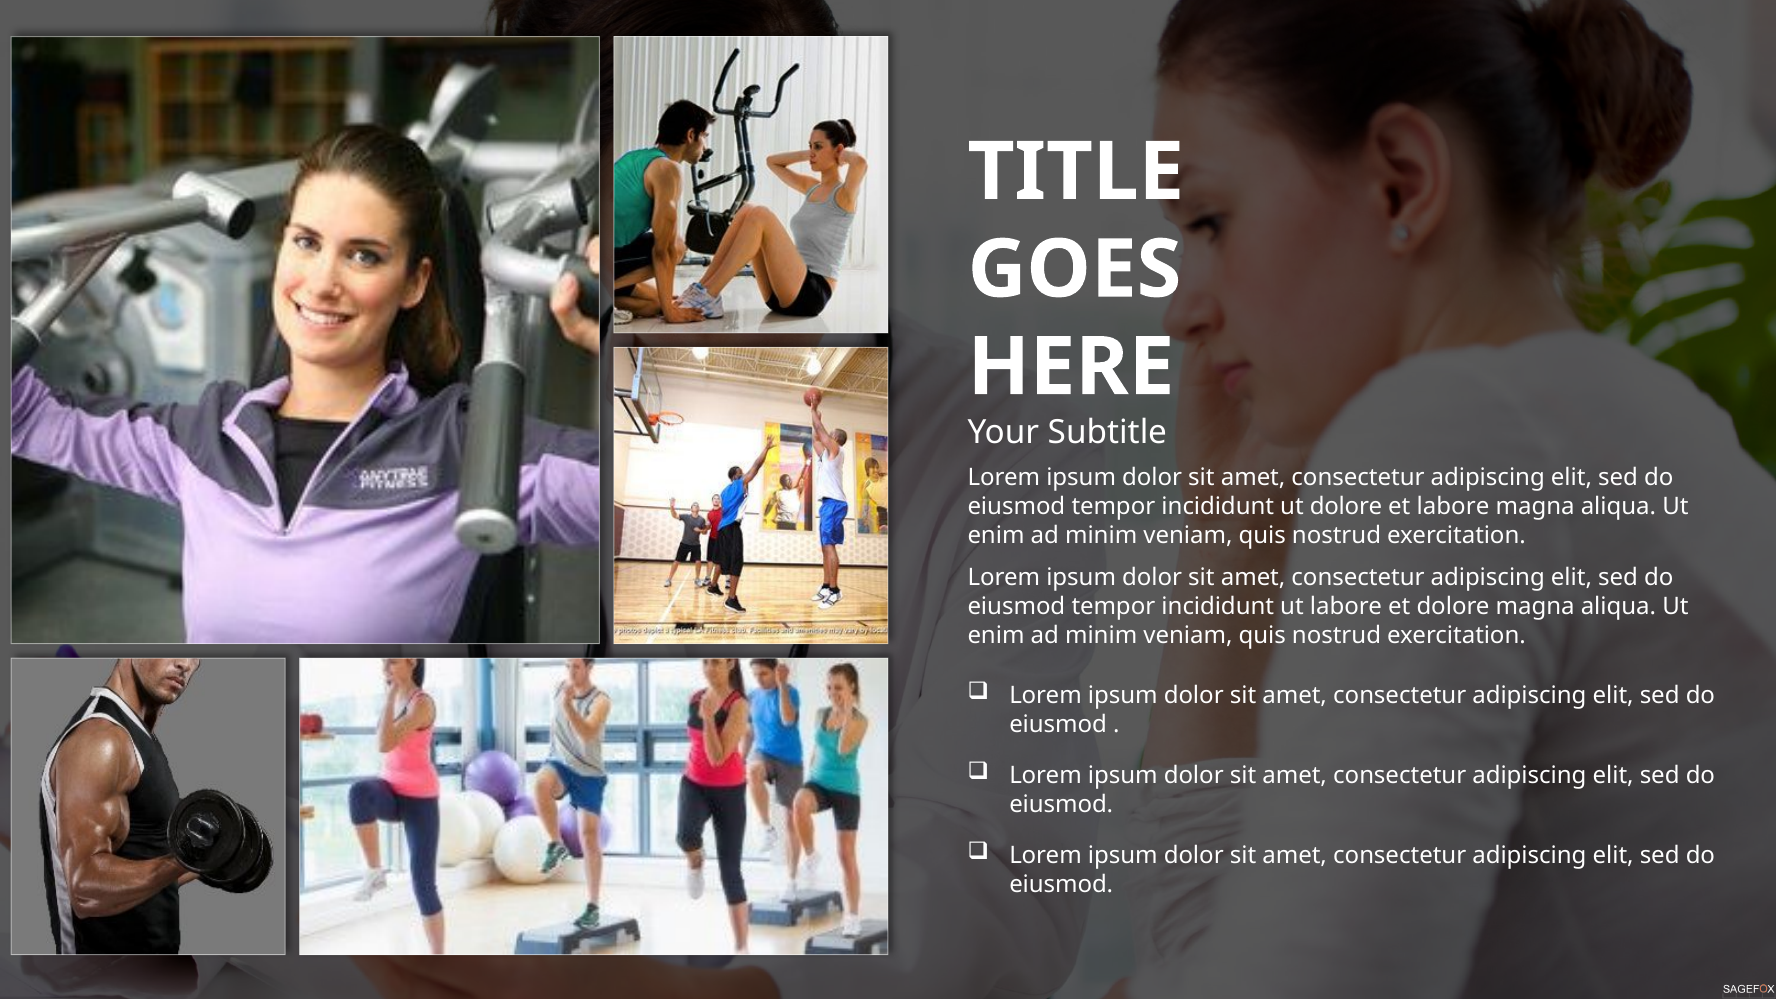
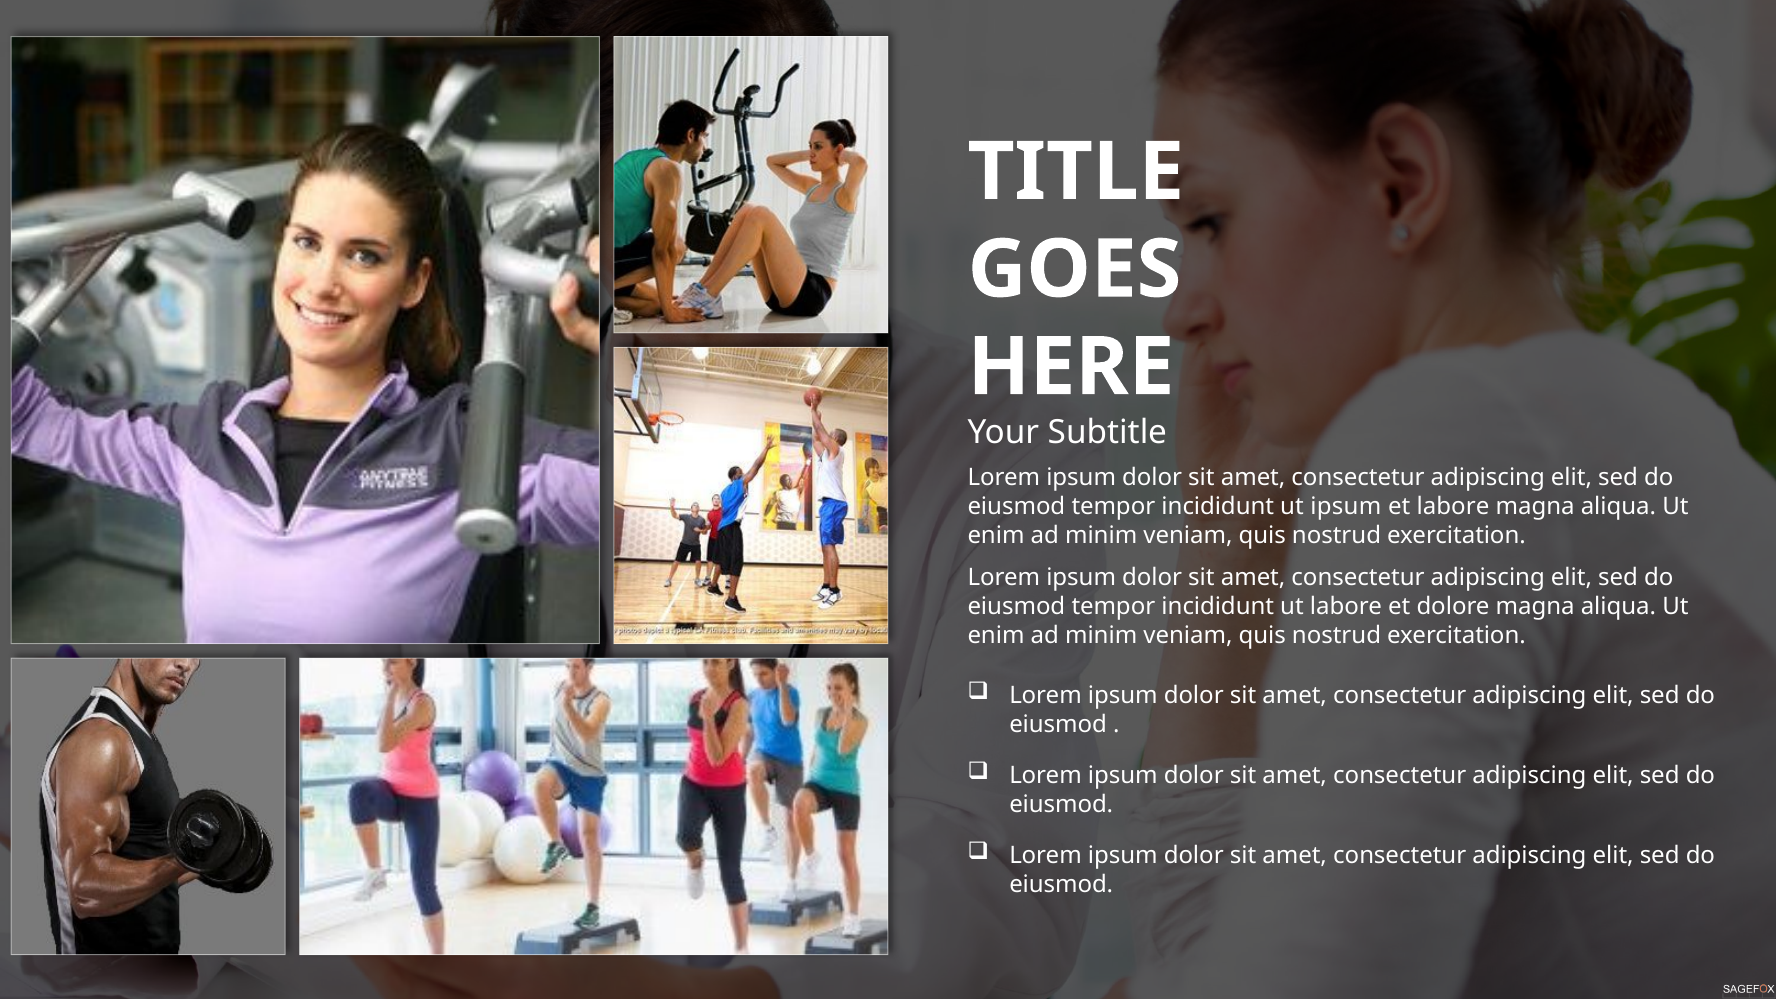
ut dolore: dolore -> ipsum
